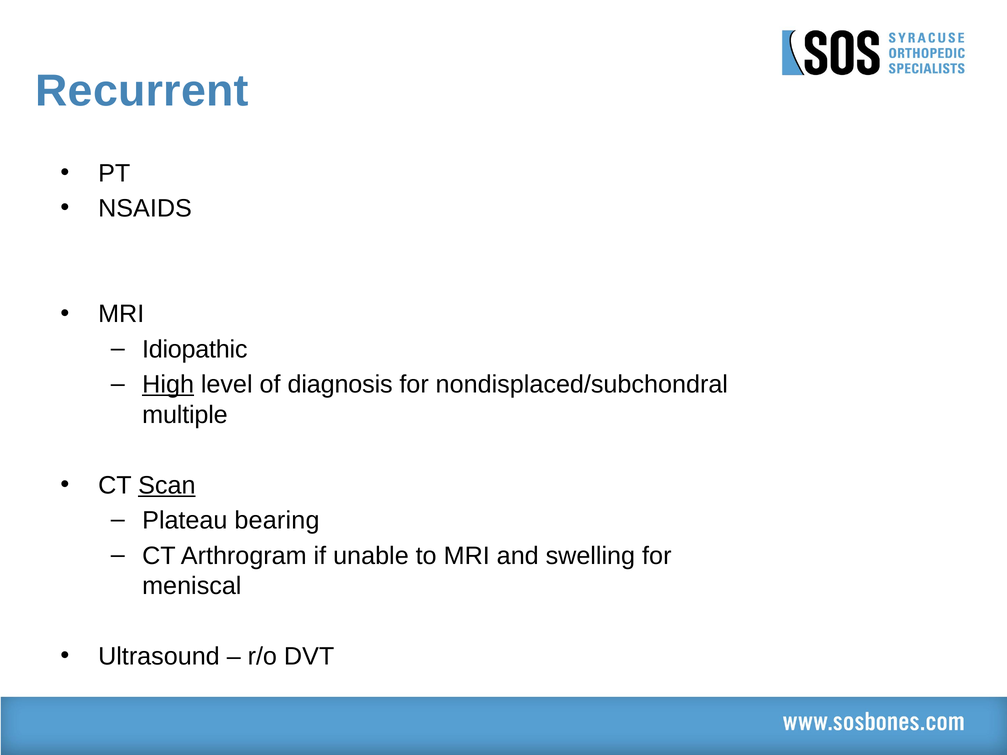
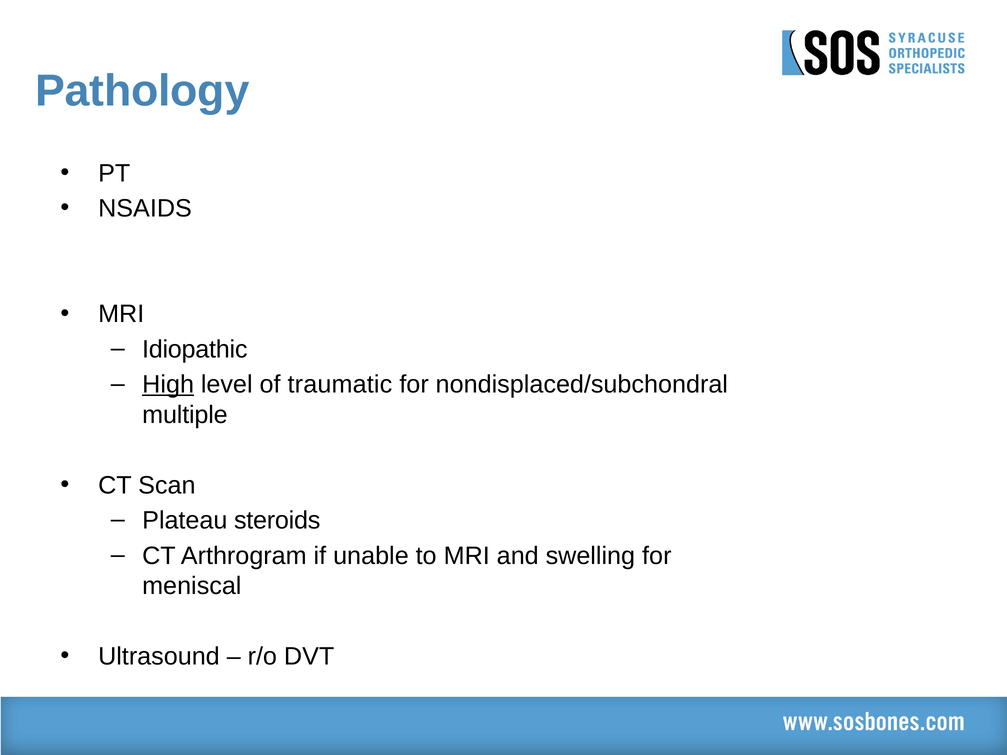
Recurrent: Recurrent -> Pathology
diagnosis: diagnosis -> traumatic
Scan underline: present -> none
bearing: bearing -> steroids
